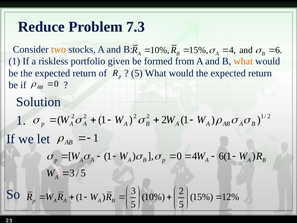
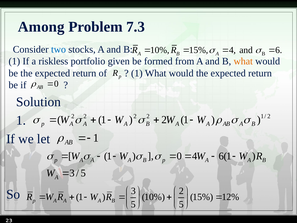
Reduce: Reduce -> Among
two colour: orange -> blue
5 at (137, 73): 5 -> 1
